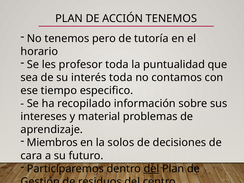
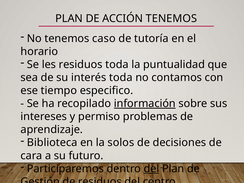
pero: pero -> caso
les profesor: profesor -> residuos
información underline: none -> present
material: material -> permiso
Miembros: Miembros -> Biblioteca
